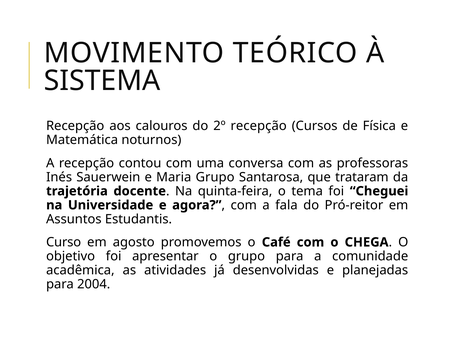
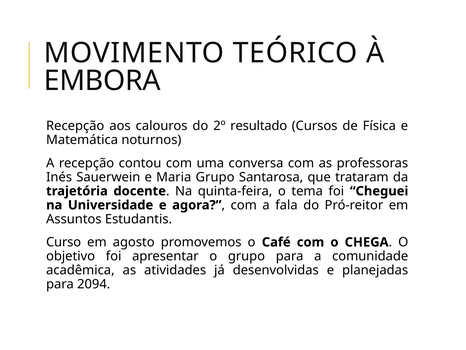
SISTEMA: SISTEMA -> EMBORA
2º recepção: recepção -> resultado
2004: 2004 -> 2094
